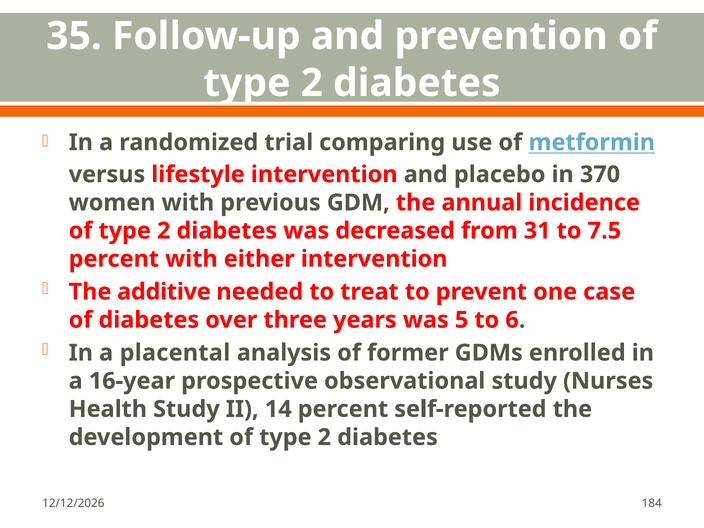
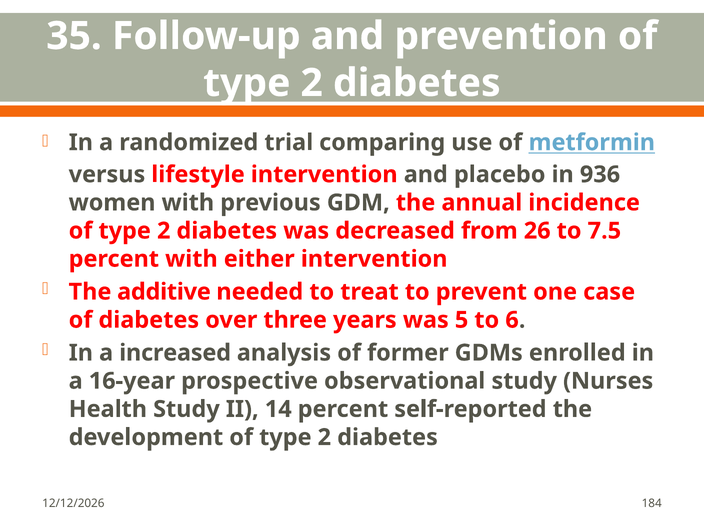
370: 370 -> 936
31: 31 -> 26
placental: placental -> increased
